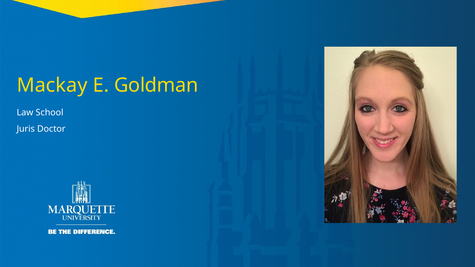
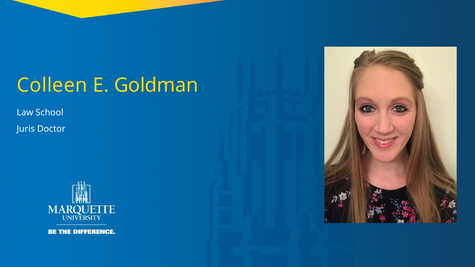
Mackay: Mackay -> Colleen
